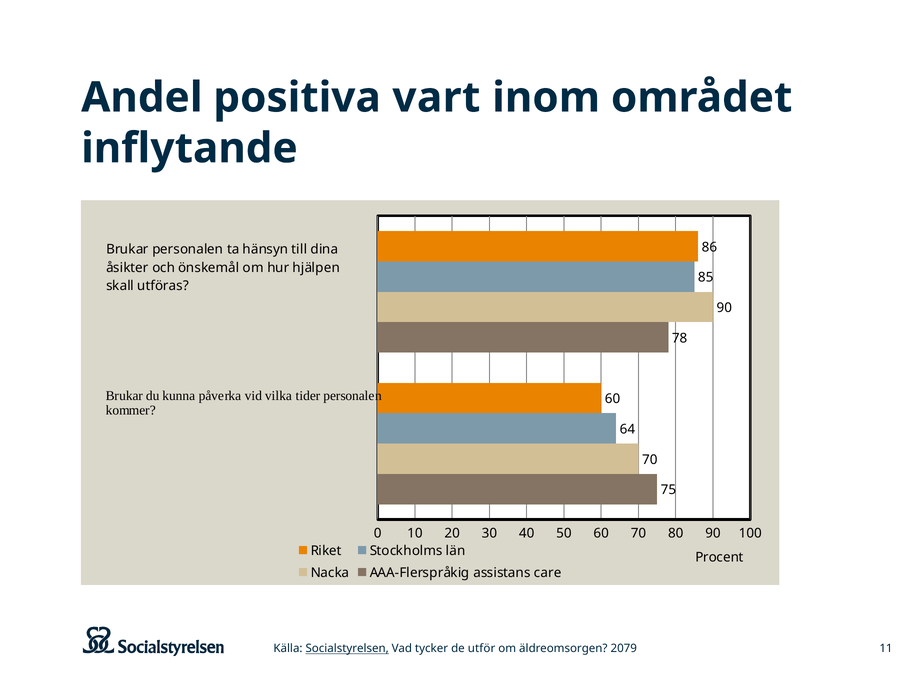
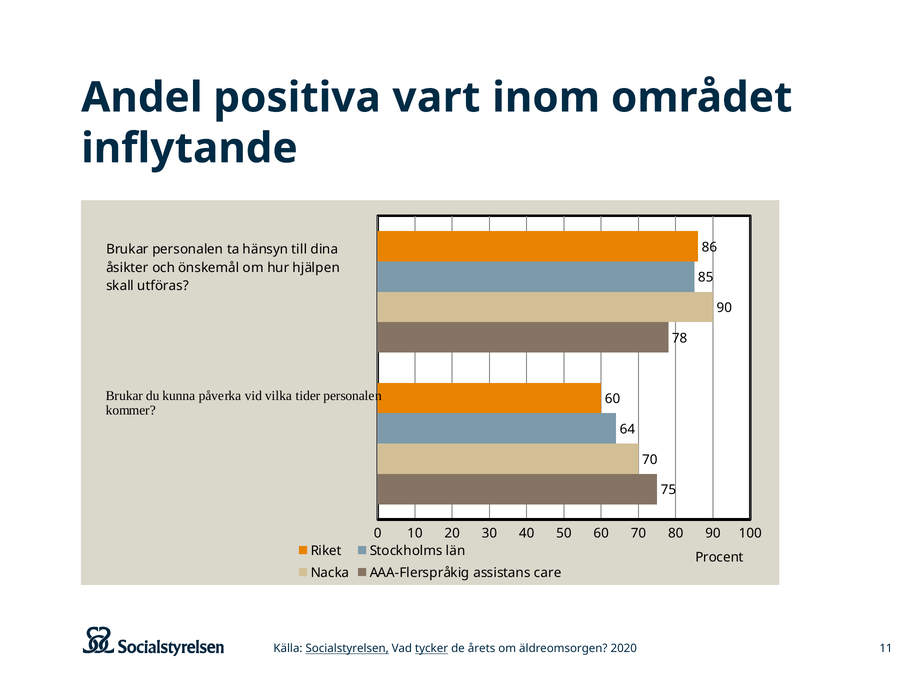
tycker underline: none -> present
utför: utför -> årets
2079: 2079 -> 2020
